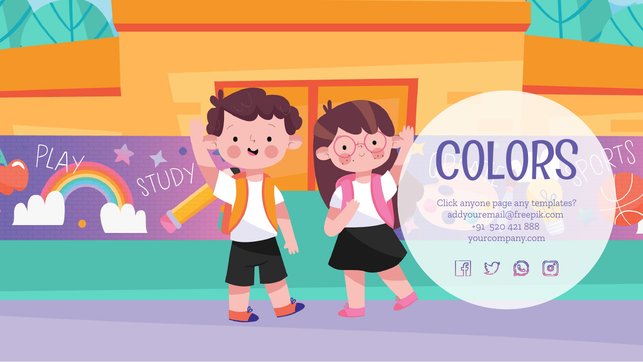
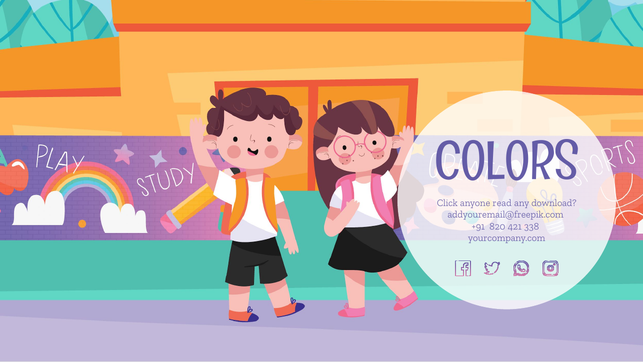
page: page -> read
templates: templates -> download
520: 520 -> 820
888: 888 -> 338
